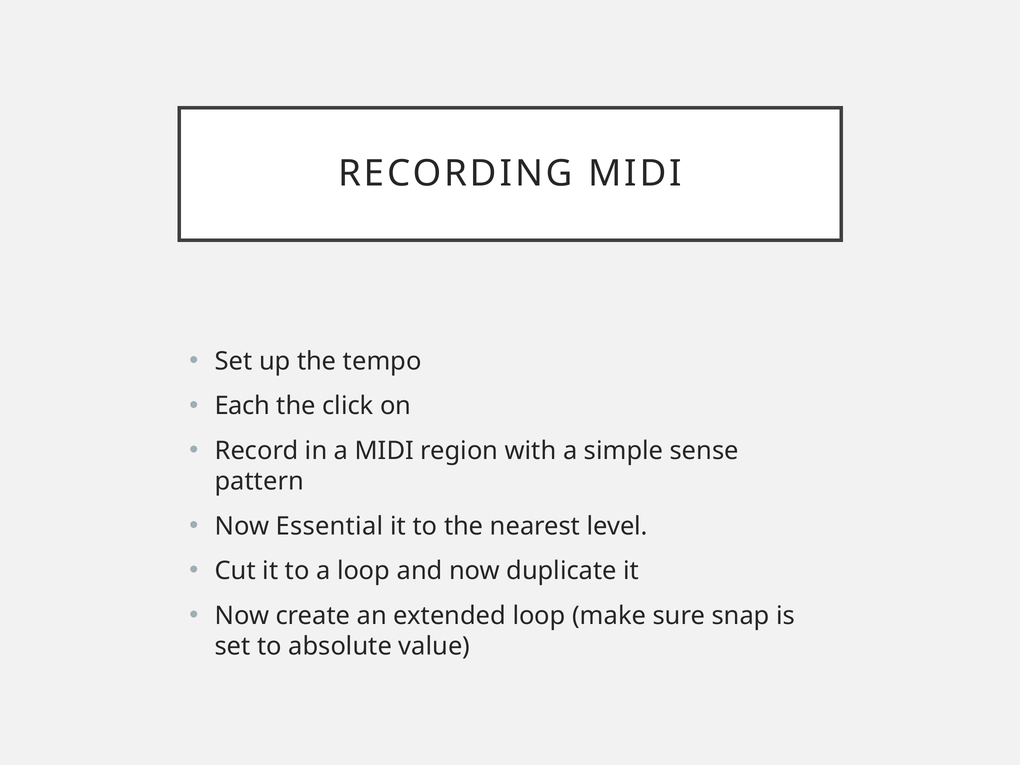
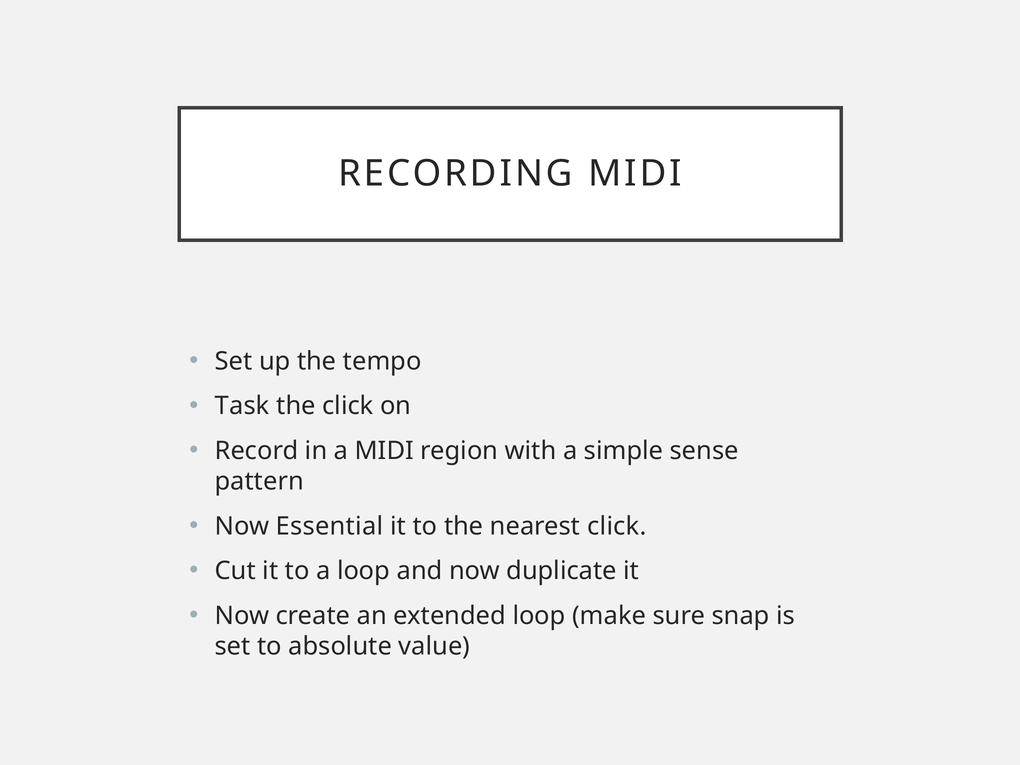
Each: Each -> Task
nearest level: level -> click
